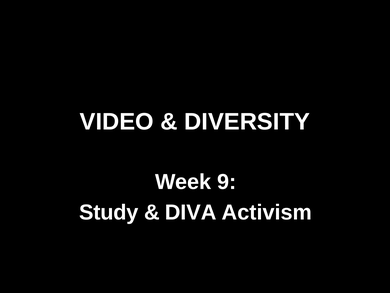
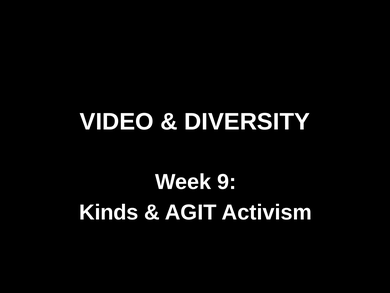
Study: Study -> Kinds
DIVA: DIVA -> AGIT
